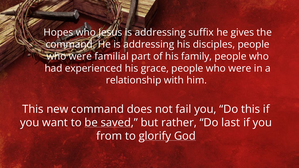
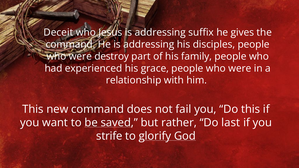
Hopes: Hopes -> Deceit
familial: familial -> destroy
from: from -> strife
